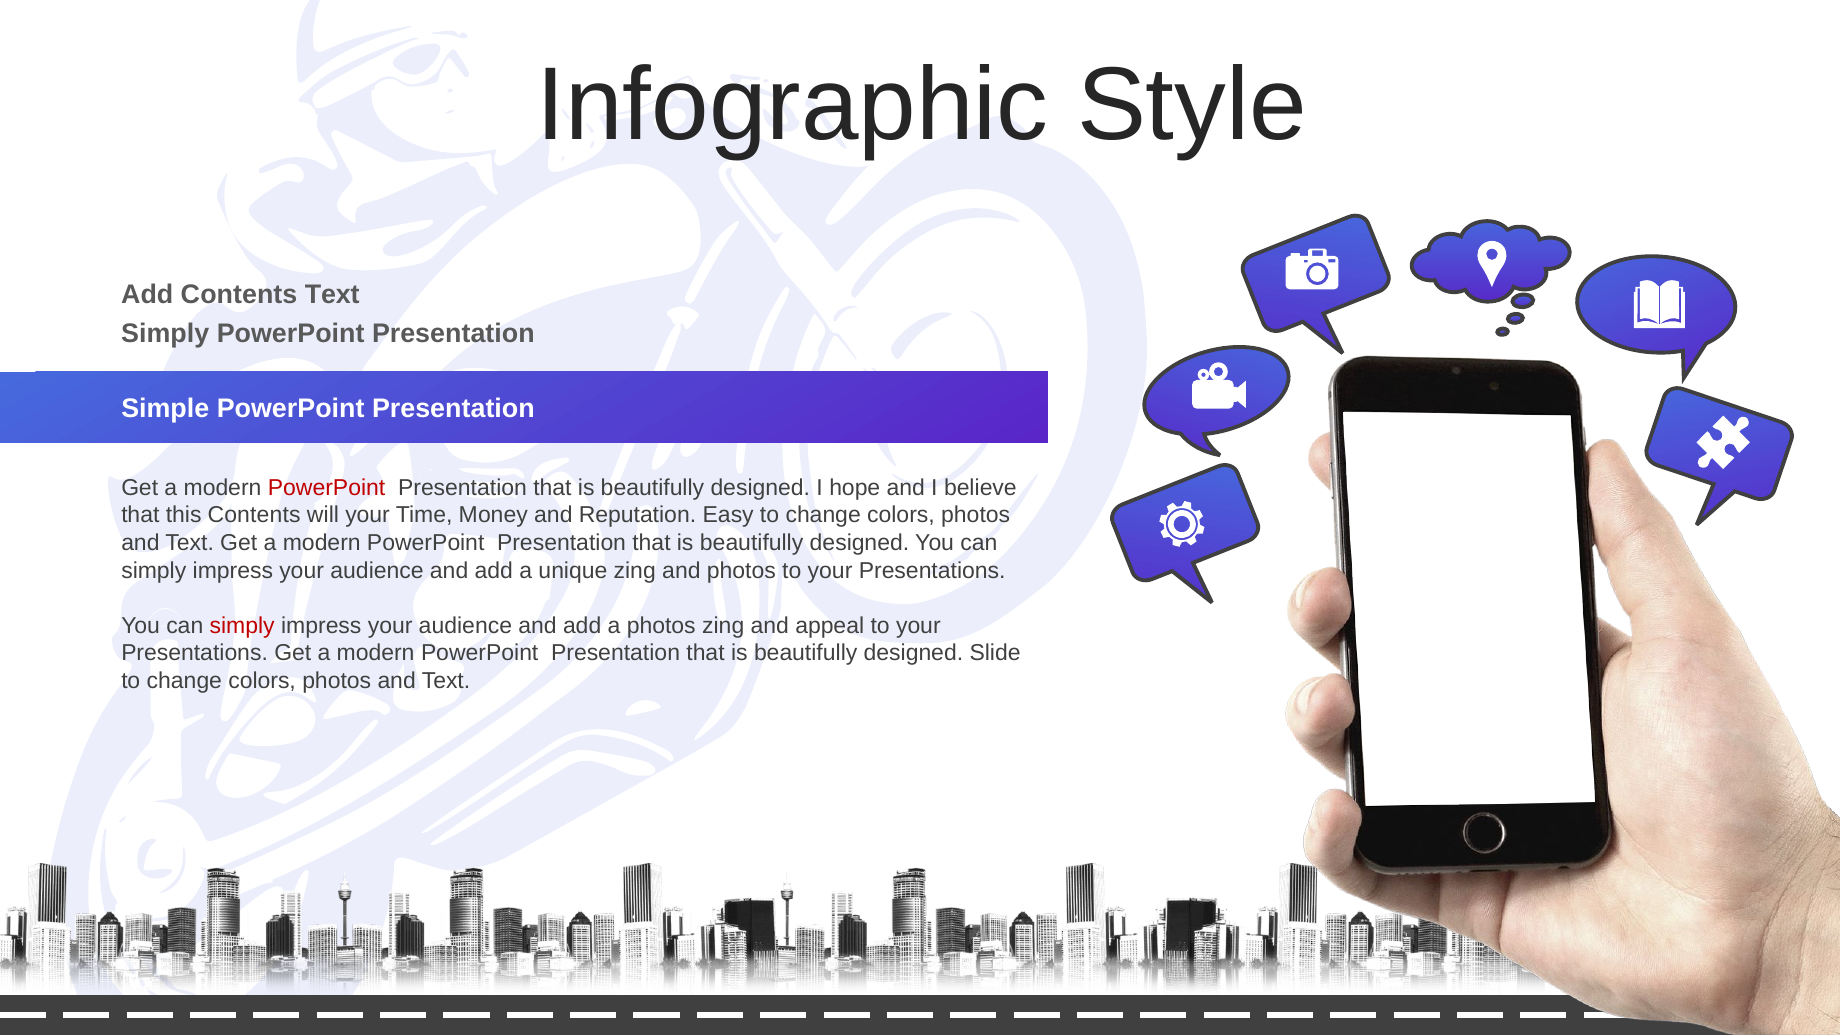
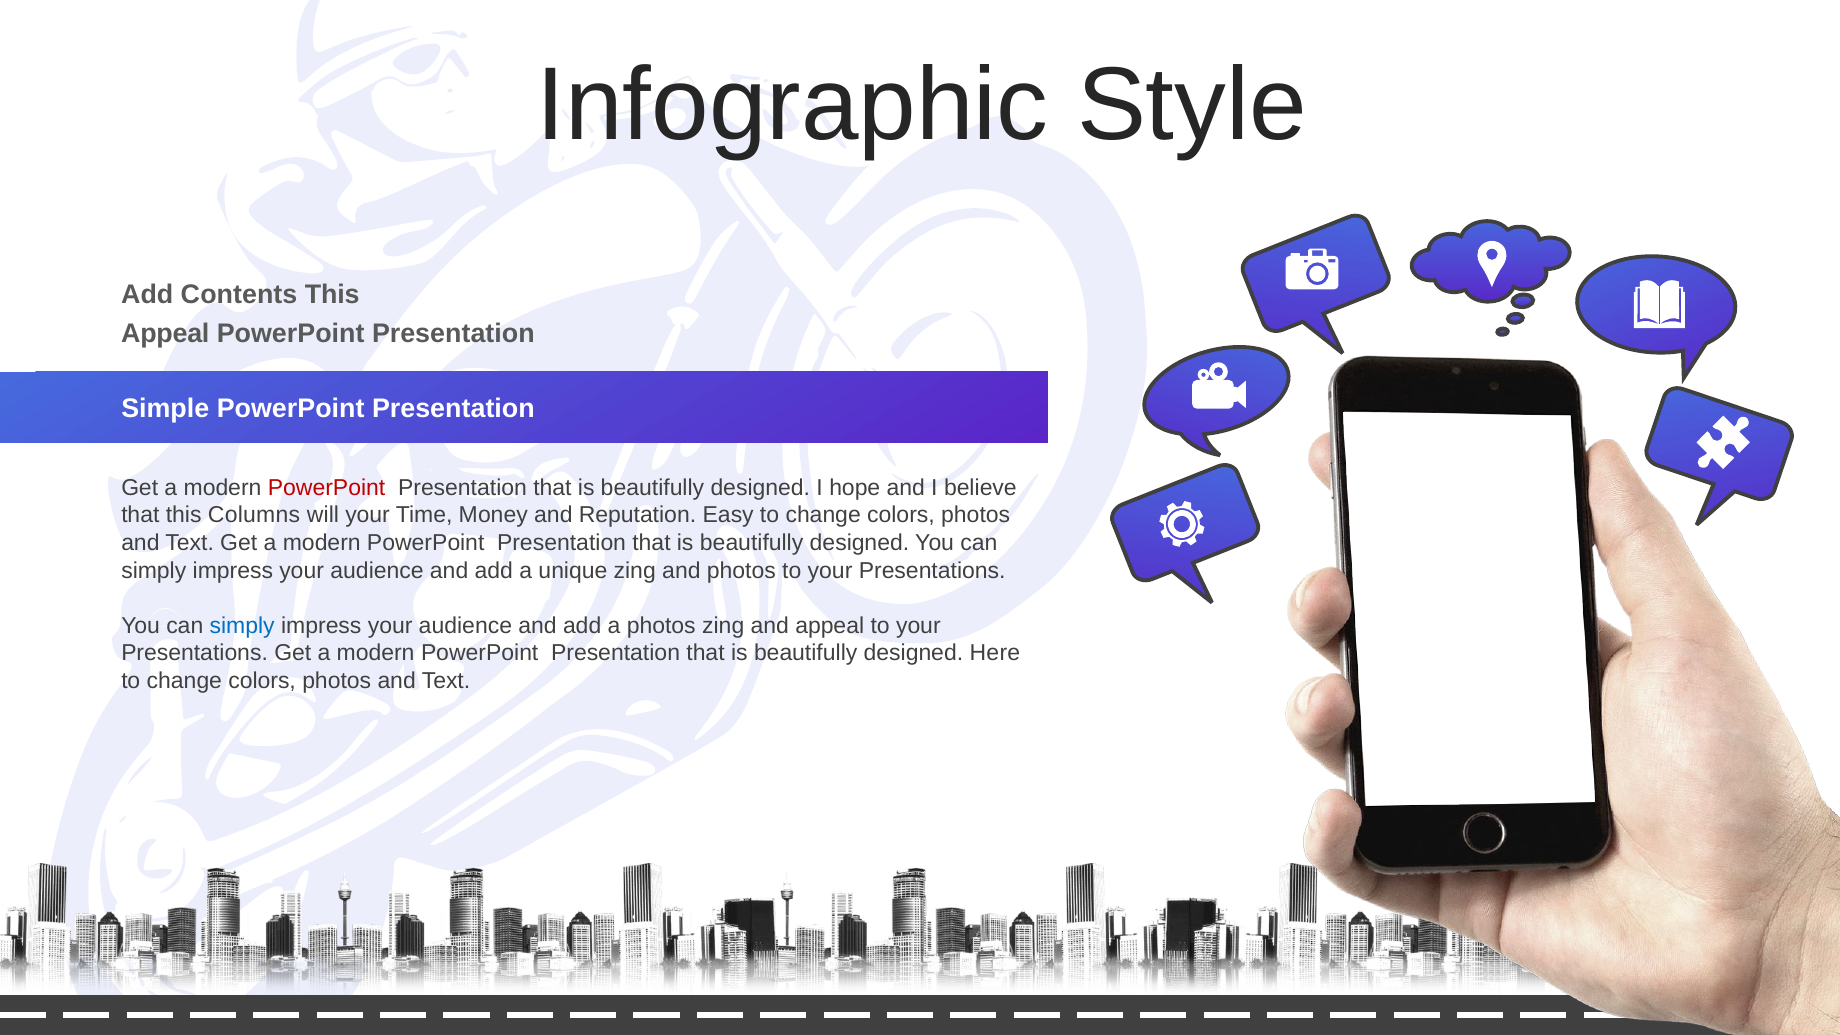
Contents Text: Text -> This
Simply at (165, 334): Simply -> Appeal
this Contents: Contents -> Columns
simply at (242, 626) colour: red -> blue
Slide: Slide -> Here
